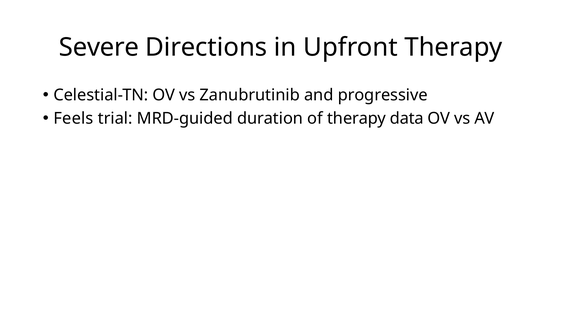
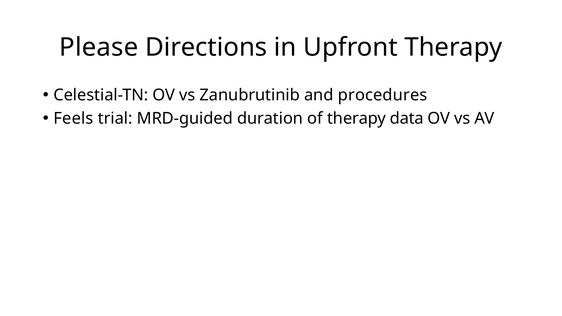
Severe: Severe -> Please
progressive: progressive -> procedures
